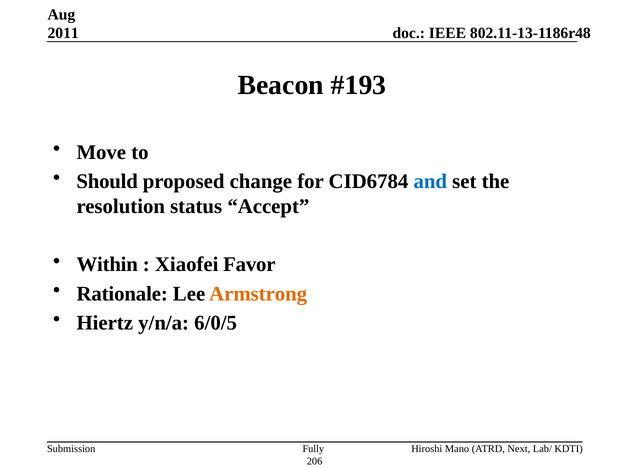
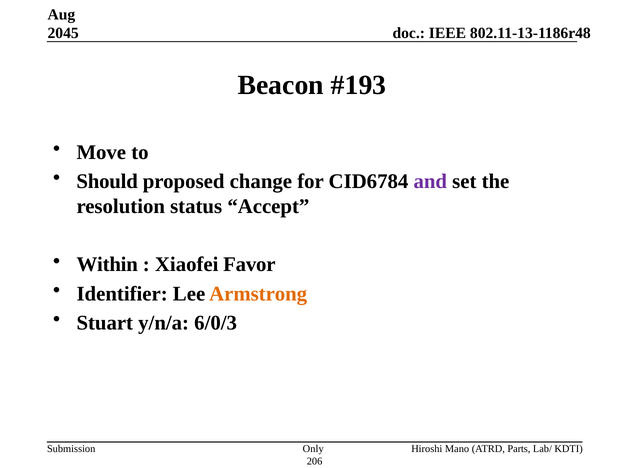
2011: 2011 -> 2045
and colour: blue -> purple
Rationale: Rationale -> Identifier
Hiertz: Hiertz -> Stuart
6/0/5: 6/0/5 -> 6/0/3
Fully: Fully -> Only
Next: Next -> Parts
